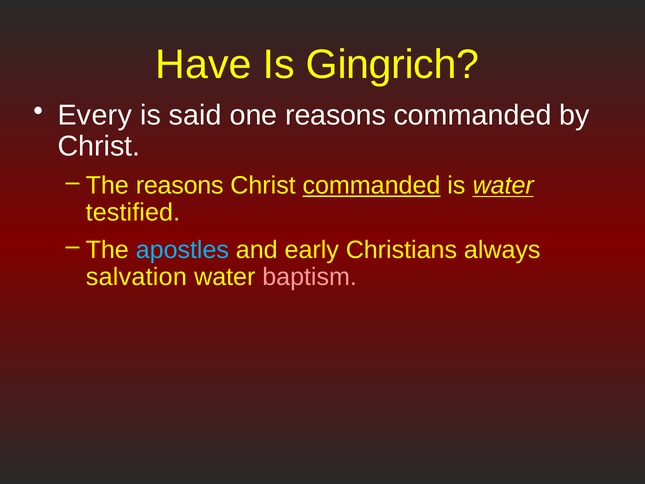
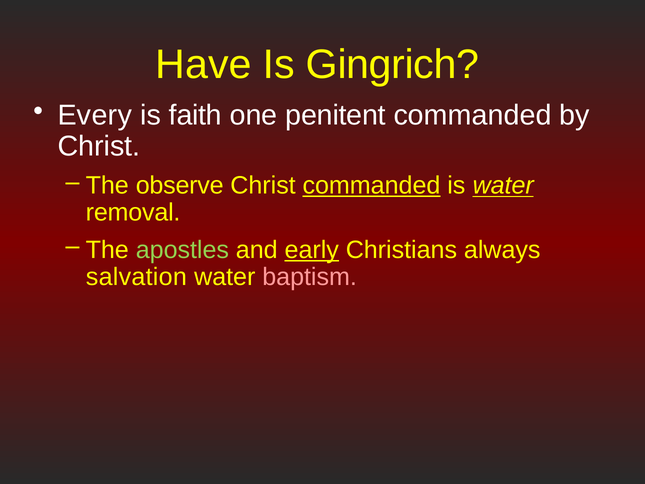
said: said -> faith
one reasons: reasons -> penitent
The reasons: reasons -> observe
testified: testified -> removal
apostles colour: light blue -> light green
early underline: none -> present
